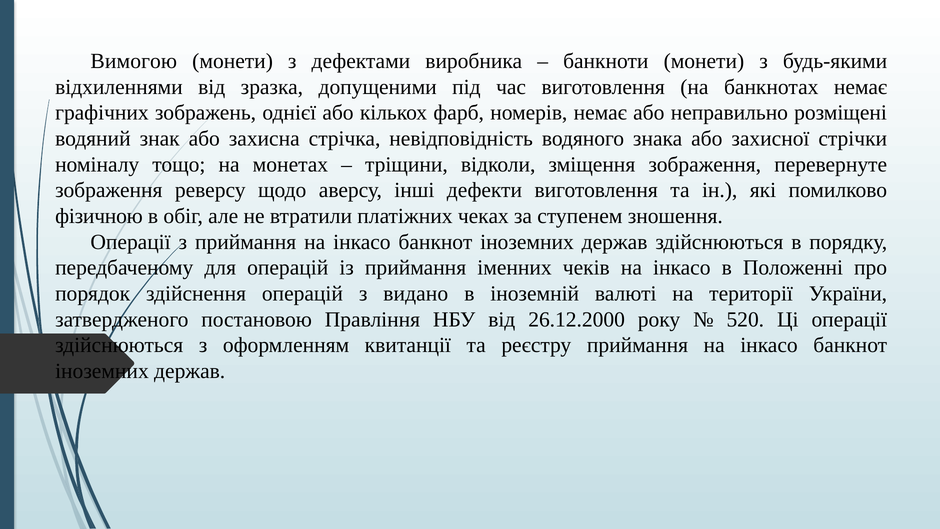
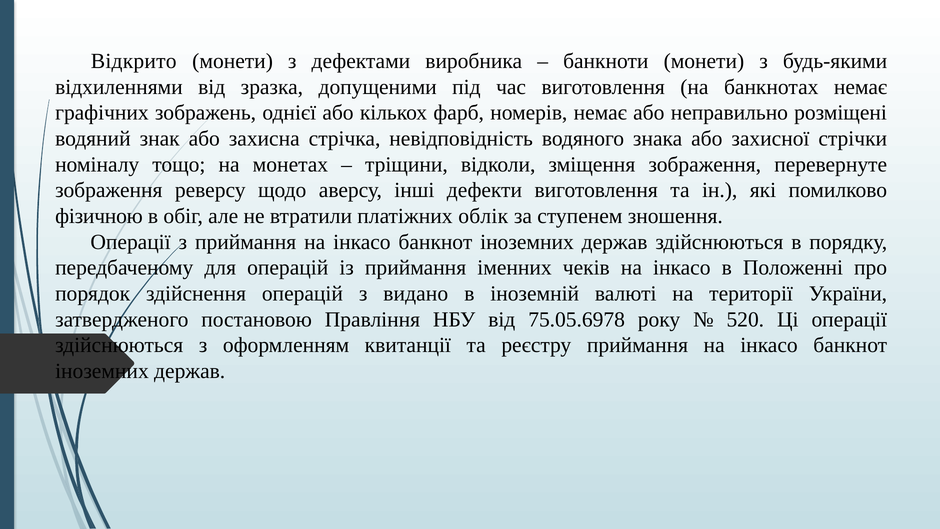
Вимогою: Вимогою -> Відкрито
чеках: чеках -> облік
26.12.2000: 26.12.2000 -> 75.05.6978
